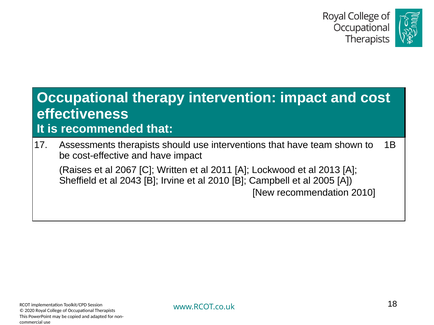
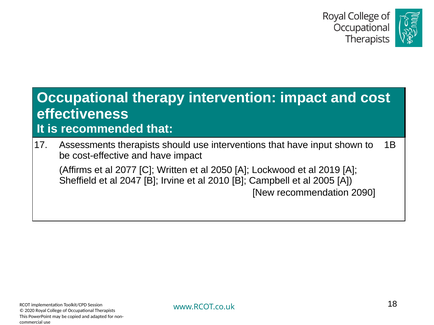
team: team -> input
Raises: Raises -> Affirms
2067: 2067 -> 2077
2011: 2011 -> 2050
2013: 2013 -> 2019
2043: 2043 -> 2047
recommendation 2010: 2010 -> 2090
